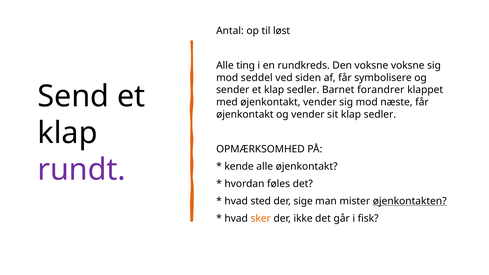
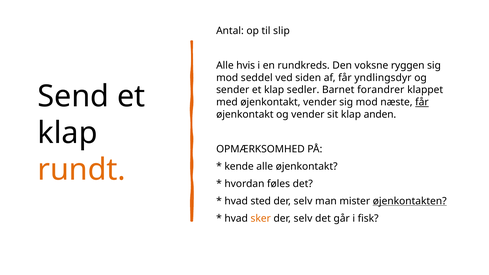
løst: løst -> slip
ting: ting -> hvis
voksne voksne: voksne -> ryggen
symbolisere: symbolisere -> yndlingsdyr
får at (422, 102) underline: none -> present
sit klap sedler: sedler -> anden
rundt colour: purple -> orange
sige at (303, 201): sige -> selv
ikke at (303, 219): ikke -> selv
